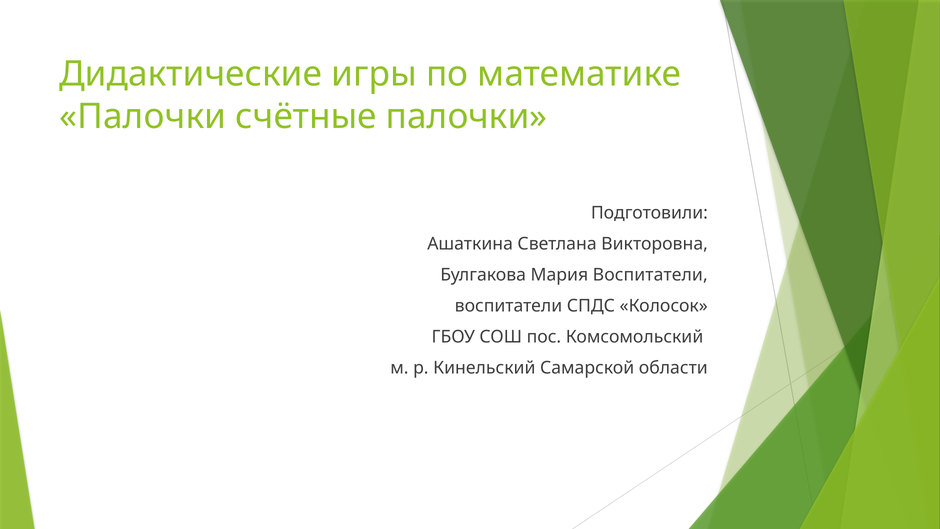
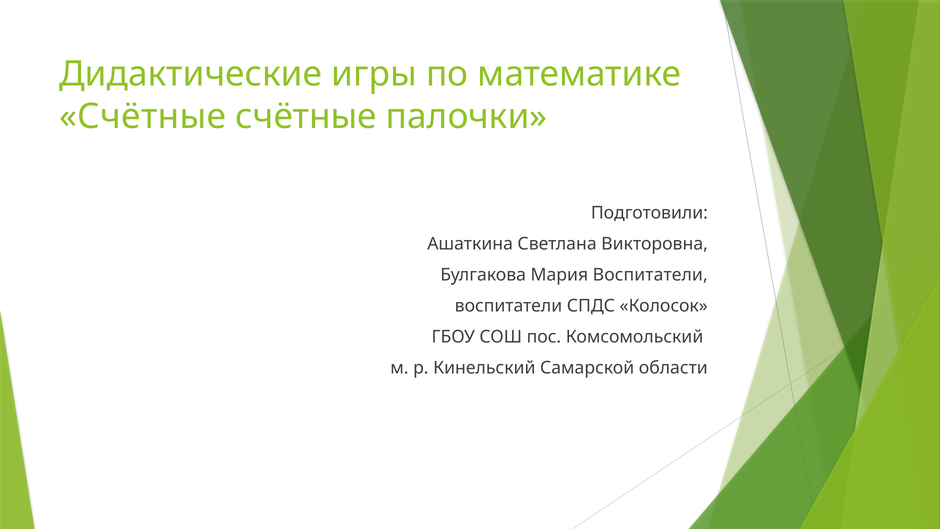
Палочки at (143, 116): Палочки -> Счётные
